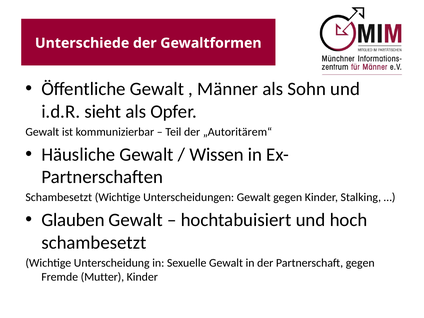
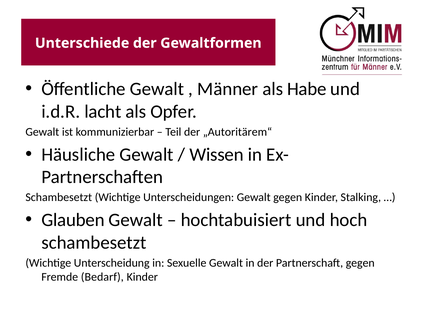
Sohn: Sohn -> Habe
sieht: sieht -> lacht
Mutter: Mutter -> Bedarf
